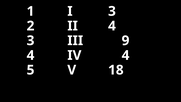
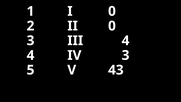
I 3: 3 -> 0
II 4: 4 -> 0
III 9: 9 -> 4
IV 4: 4 -> 3
18: 18 -> 43
